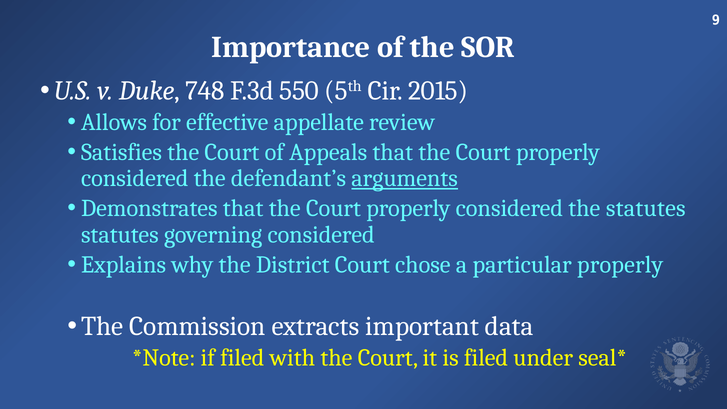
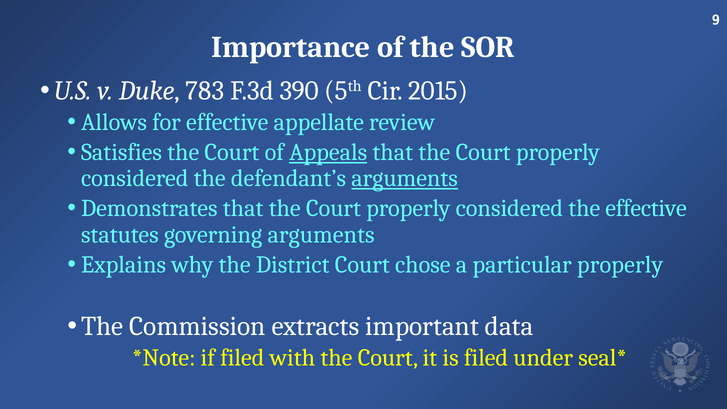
748: 748 -> 783
550: 550 -> 390
Appeals underline: none -> present
the statutes: statutes -> effective
governing considered: considered -> arguments
